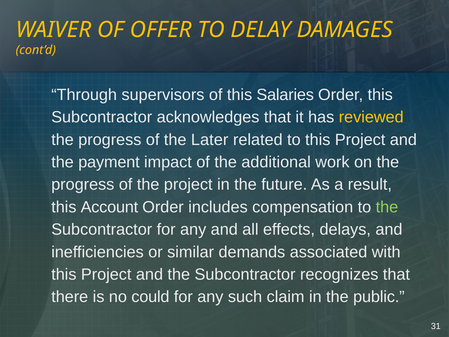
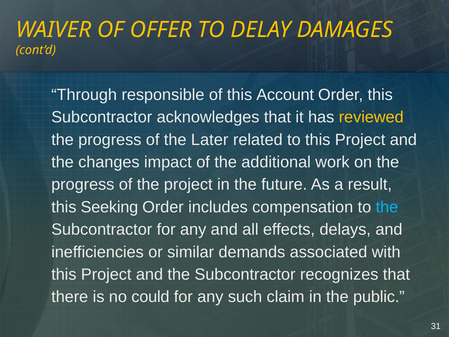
supervisors: supervisors -> responsible
Salaries: Salaries -> Account
payment: payment -> changes
Account: Account -> Seeking
the at (387, 207) colour: light green -> light blue
